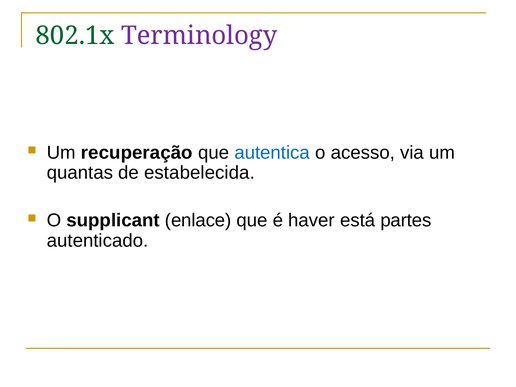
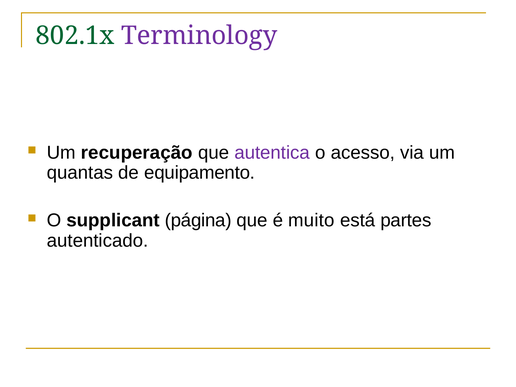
autentica colour: blue -> purple
estabelecida: estabelecida -> equipamento
enlace: enlace -> página
haver: haver -> muito
